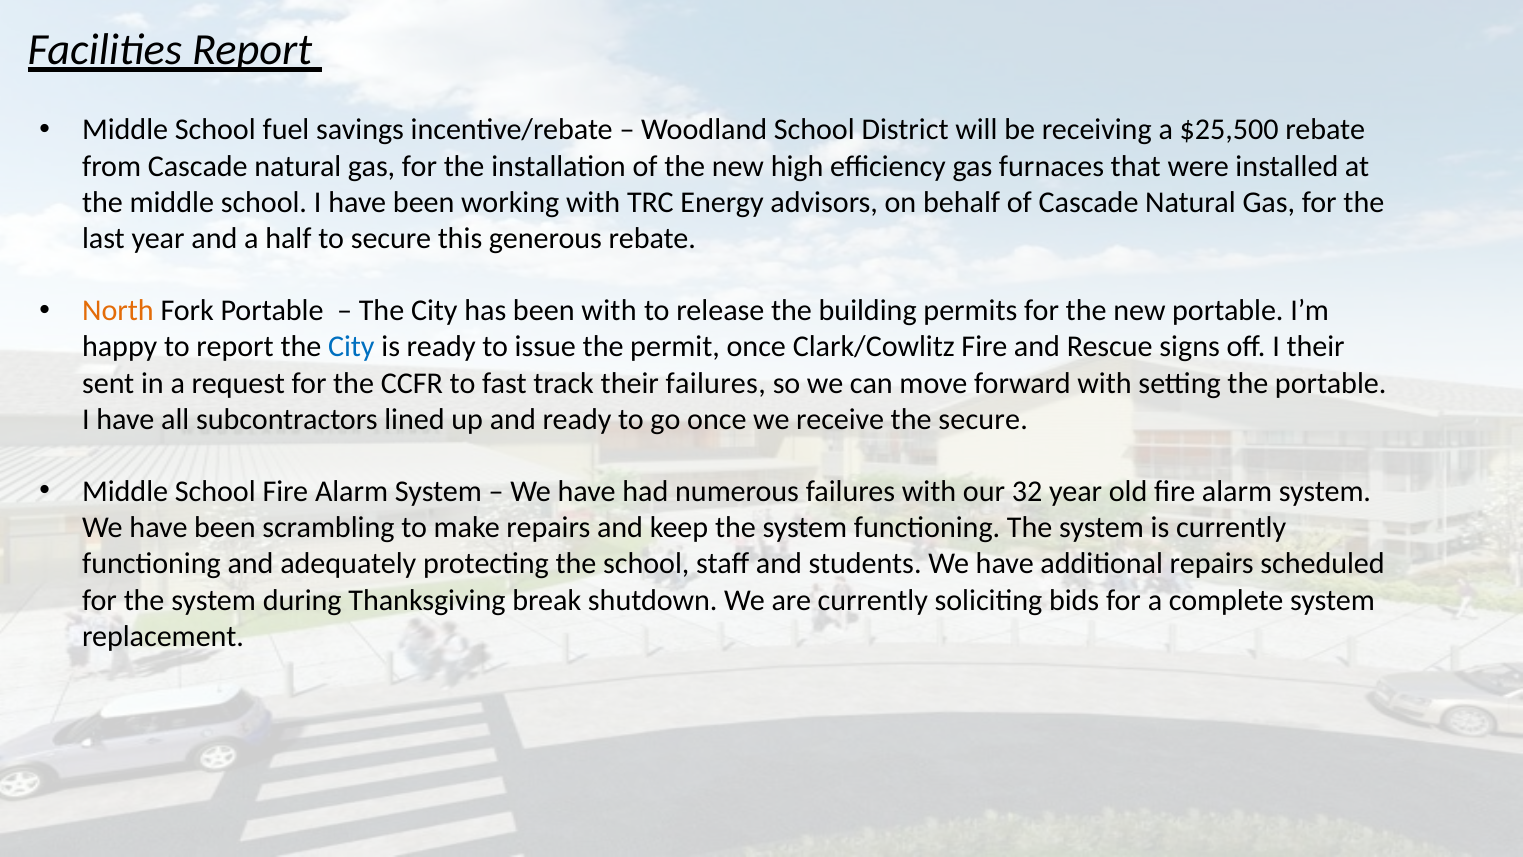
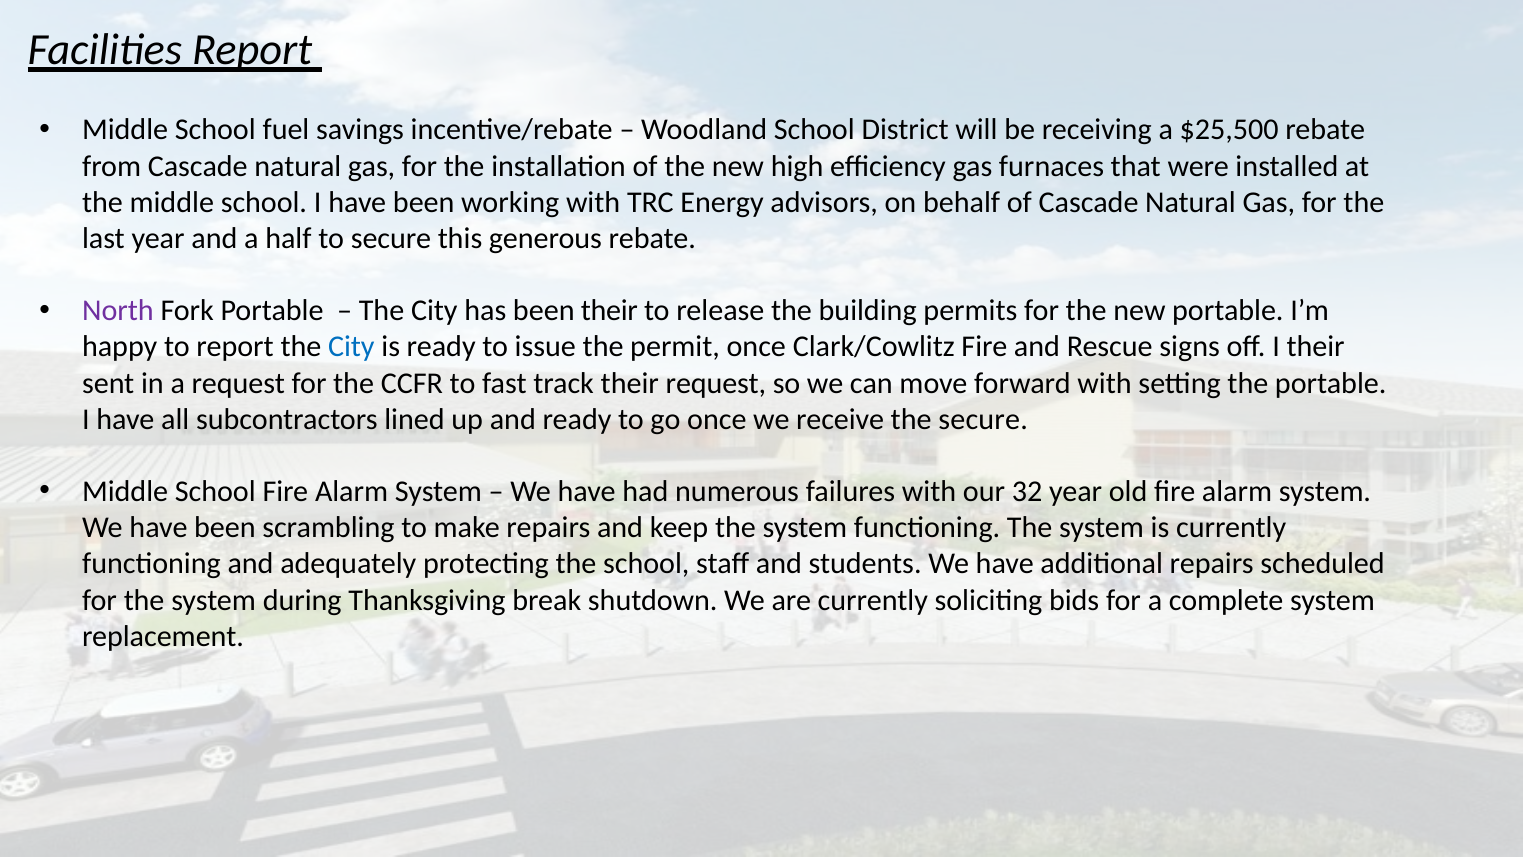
North colour: orange -> purple
been with: with -> their
their failures: failures -> request
